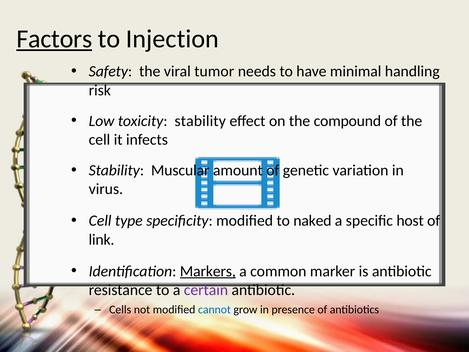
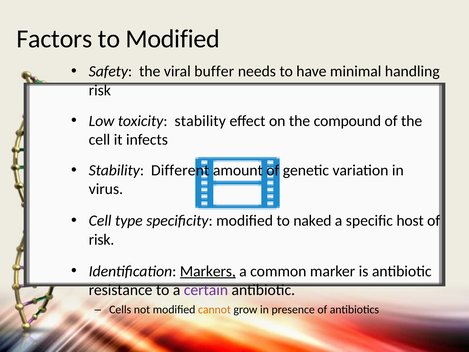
Factors underline: present -> none
to Injection: Injection -> Modified
tumor: tumor -> buffer
Muscular: Muscular -> Different
link at (101, 239): link -> risk
cannot colour: blue -> orange
